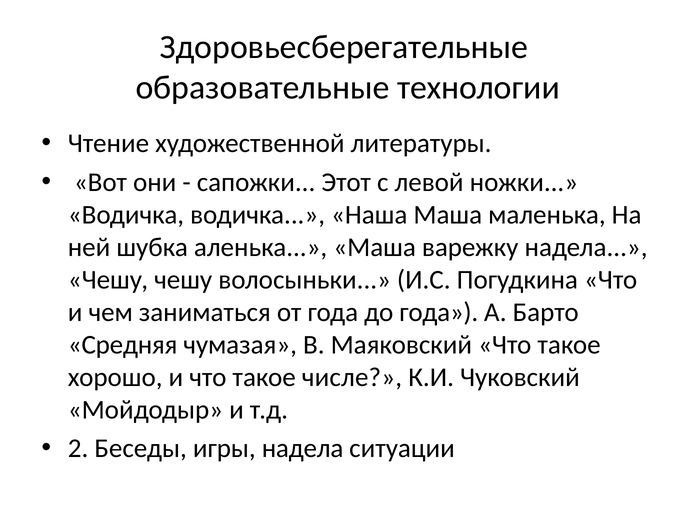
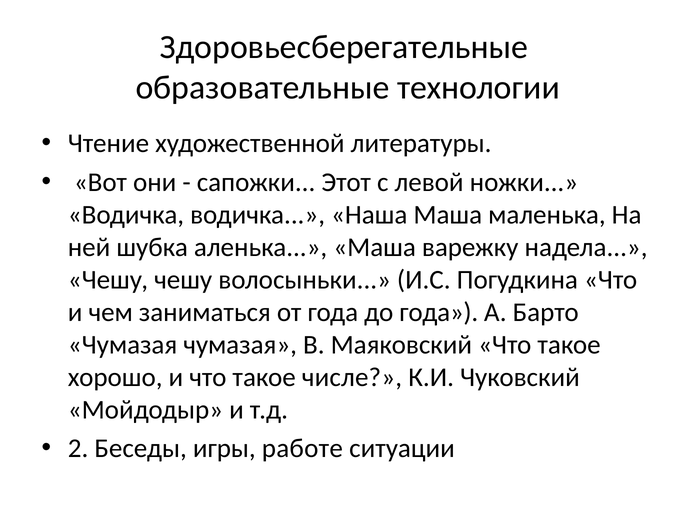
Средняя at (123, 345): Средняя -> Чумазая
игры надела: надела -> работе
